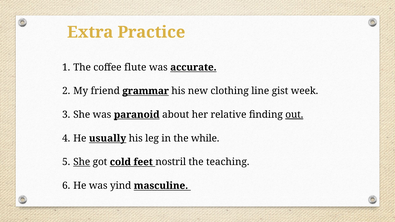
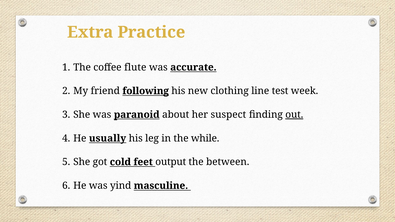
grammar: grammar -> following
gist: gist -> test
relative: relative -> suspect
She at (82, 162) underline: present -> none
nostril: nostril -> output
teaching: teaching -> between
